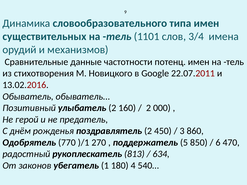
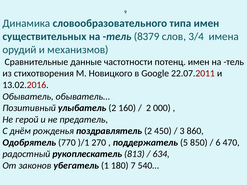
1101: 1101 -> 8379
4: 4 -> 7
